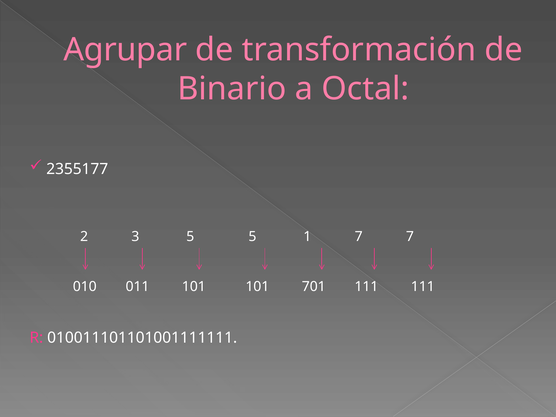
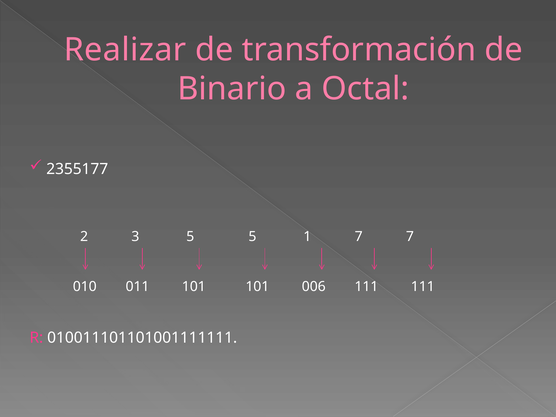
Agrupar: Agrupar -> Realizar
701: 701 -> 006
